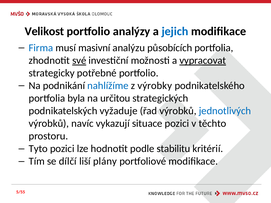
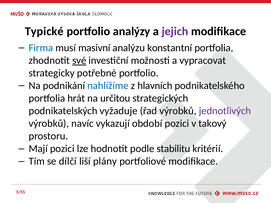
Velikost: Velikost -> Typické
jejich colour: blue -> purple
působících: působících -> konstantní
vypracovat underline: present -> none
výrobky: výrobky -> hlavních
byla: byla -> hrát
jednotlivých colour: blue -> purple
situace: situace -> období
těchto: těchto -> takový
Tyto: Tyto -> Mají
